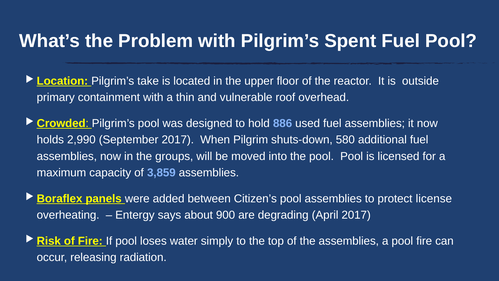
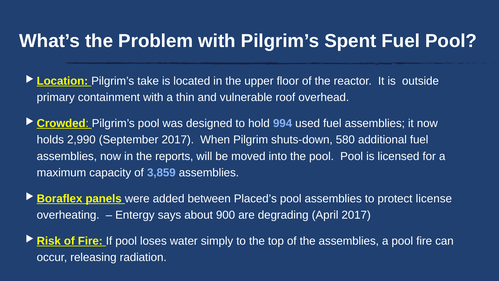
886: 886 -> 994
groups: groups -> reports
Citizen’s: Citizen’s -> Placed’s
